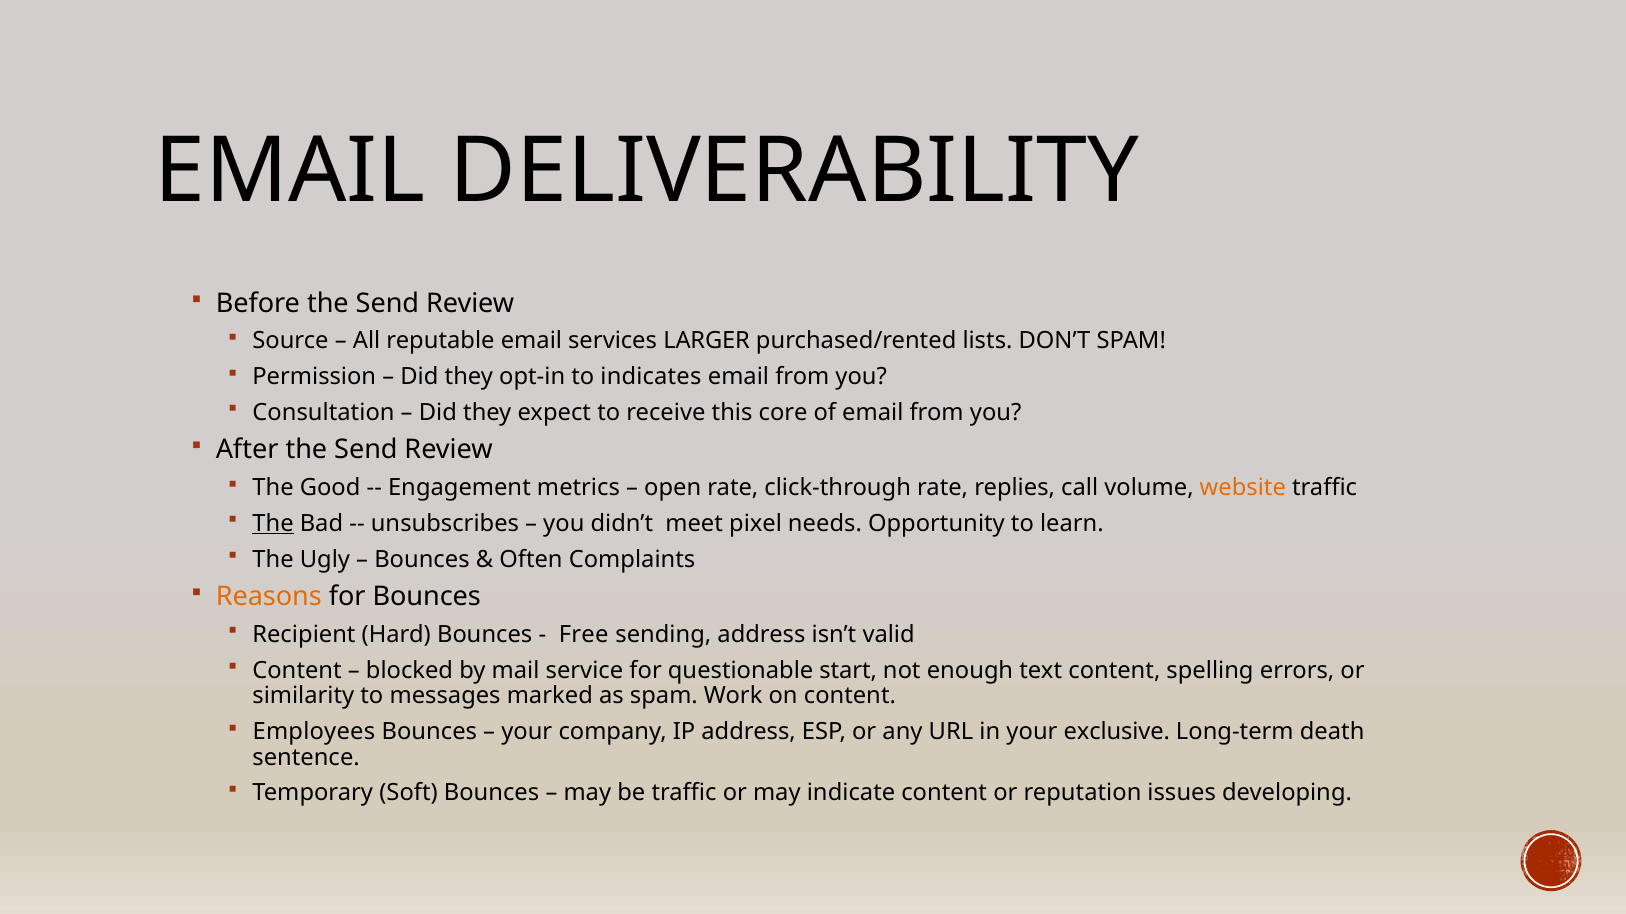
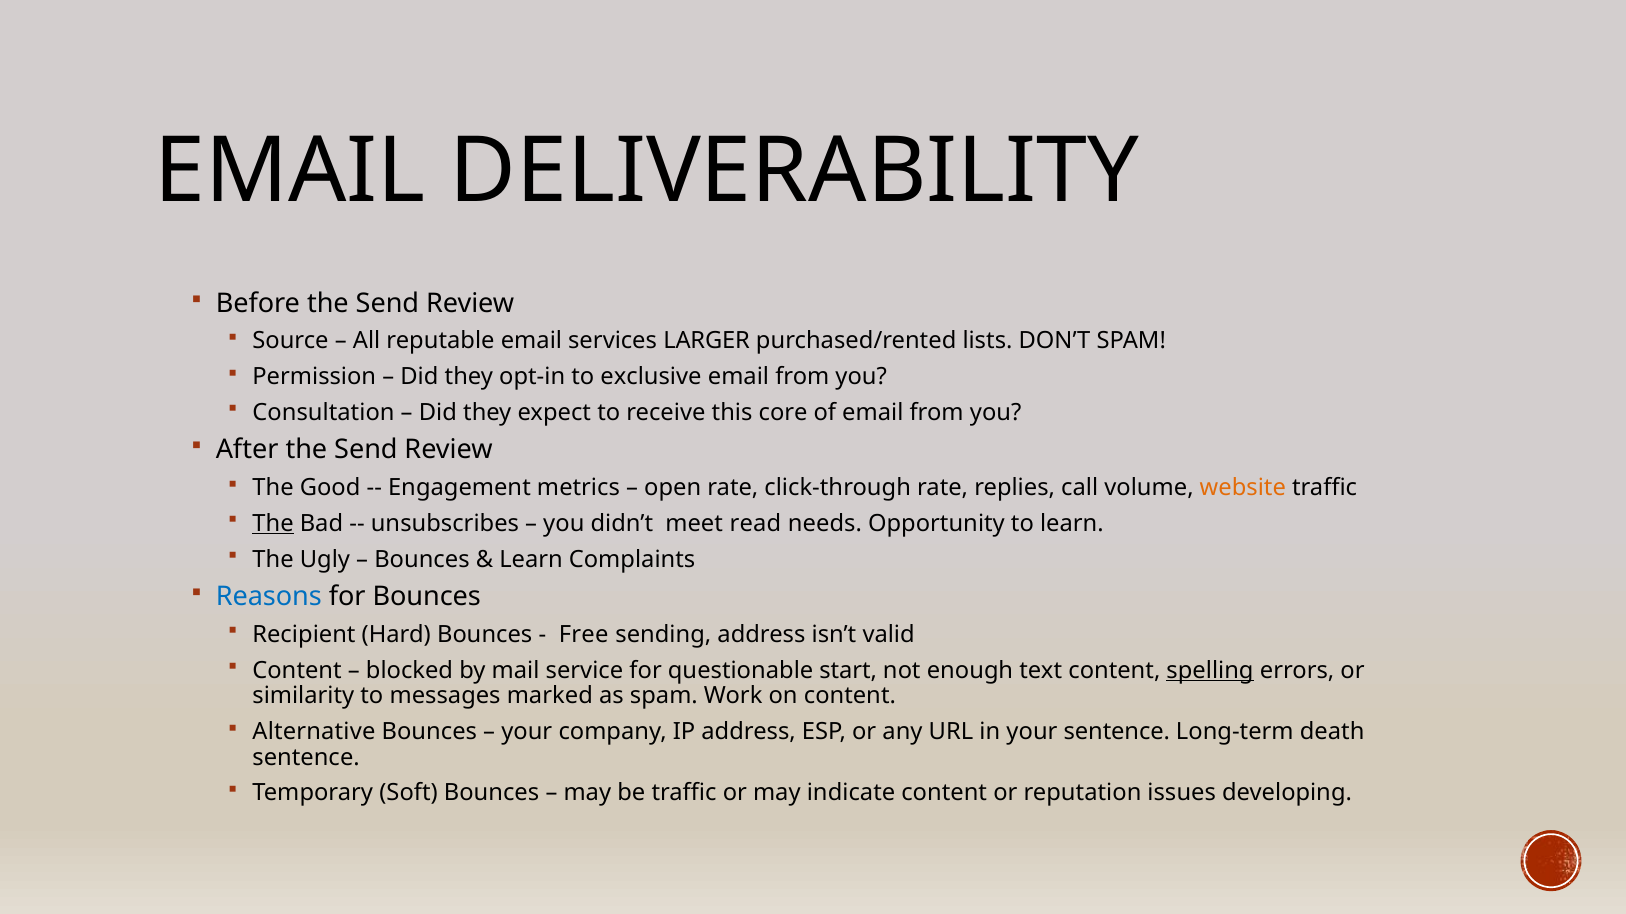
indicates: indicates -> exclusive
pixel: pixel -> read
Often at (531, 560): Often -> Learn
Reasons colour: orange -> blue
spelling underline: none -> present
Employees: Employees -> Alternative
your exclusive: exclusive -> sentence
